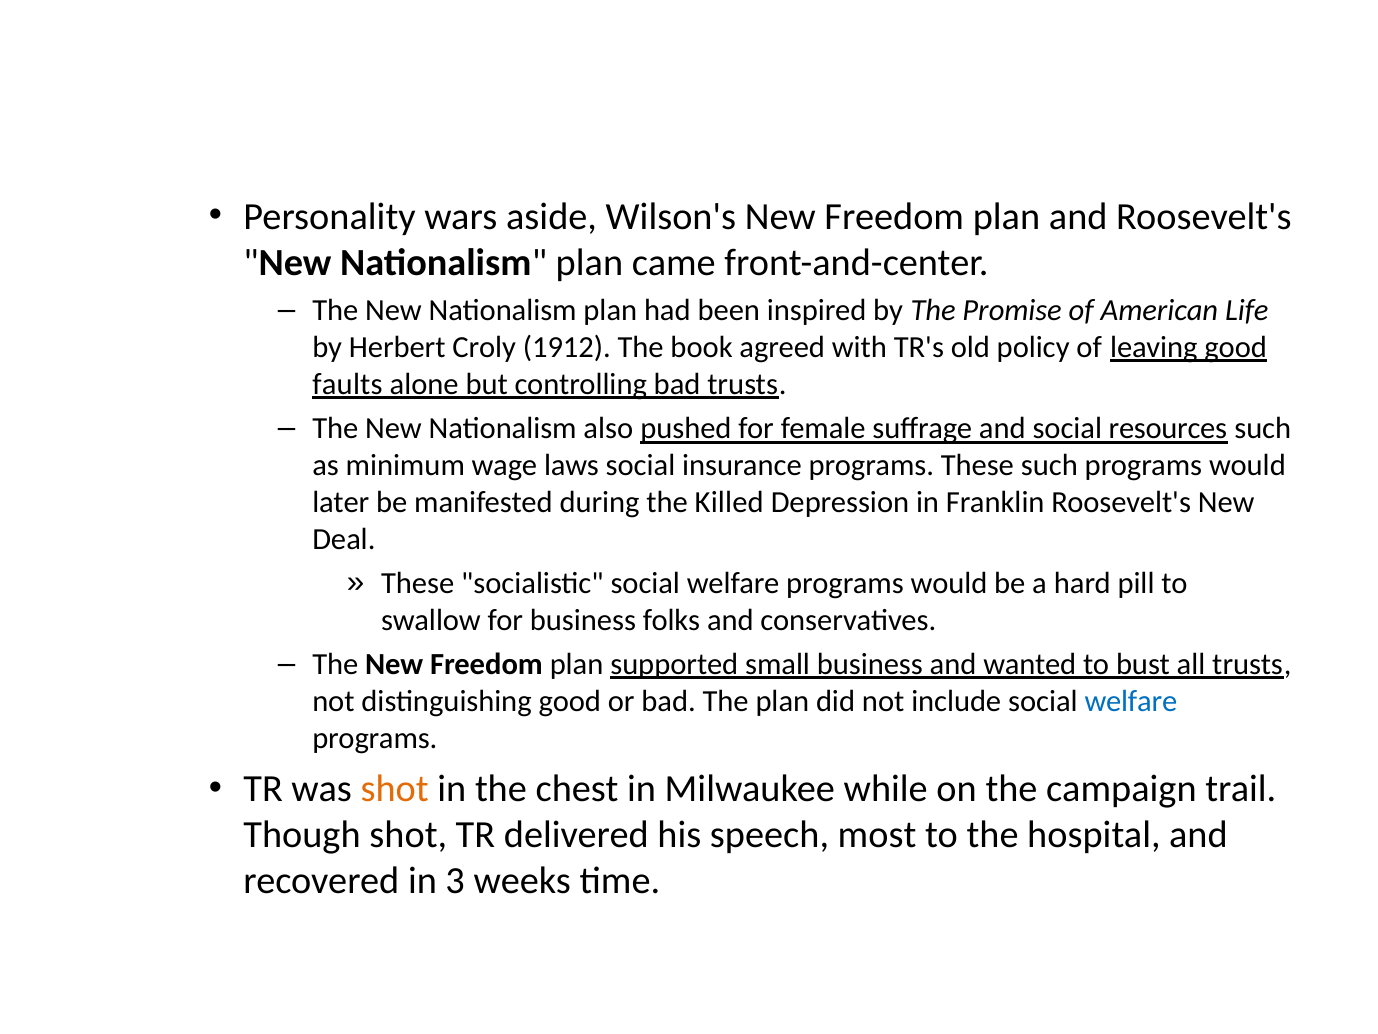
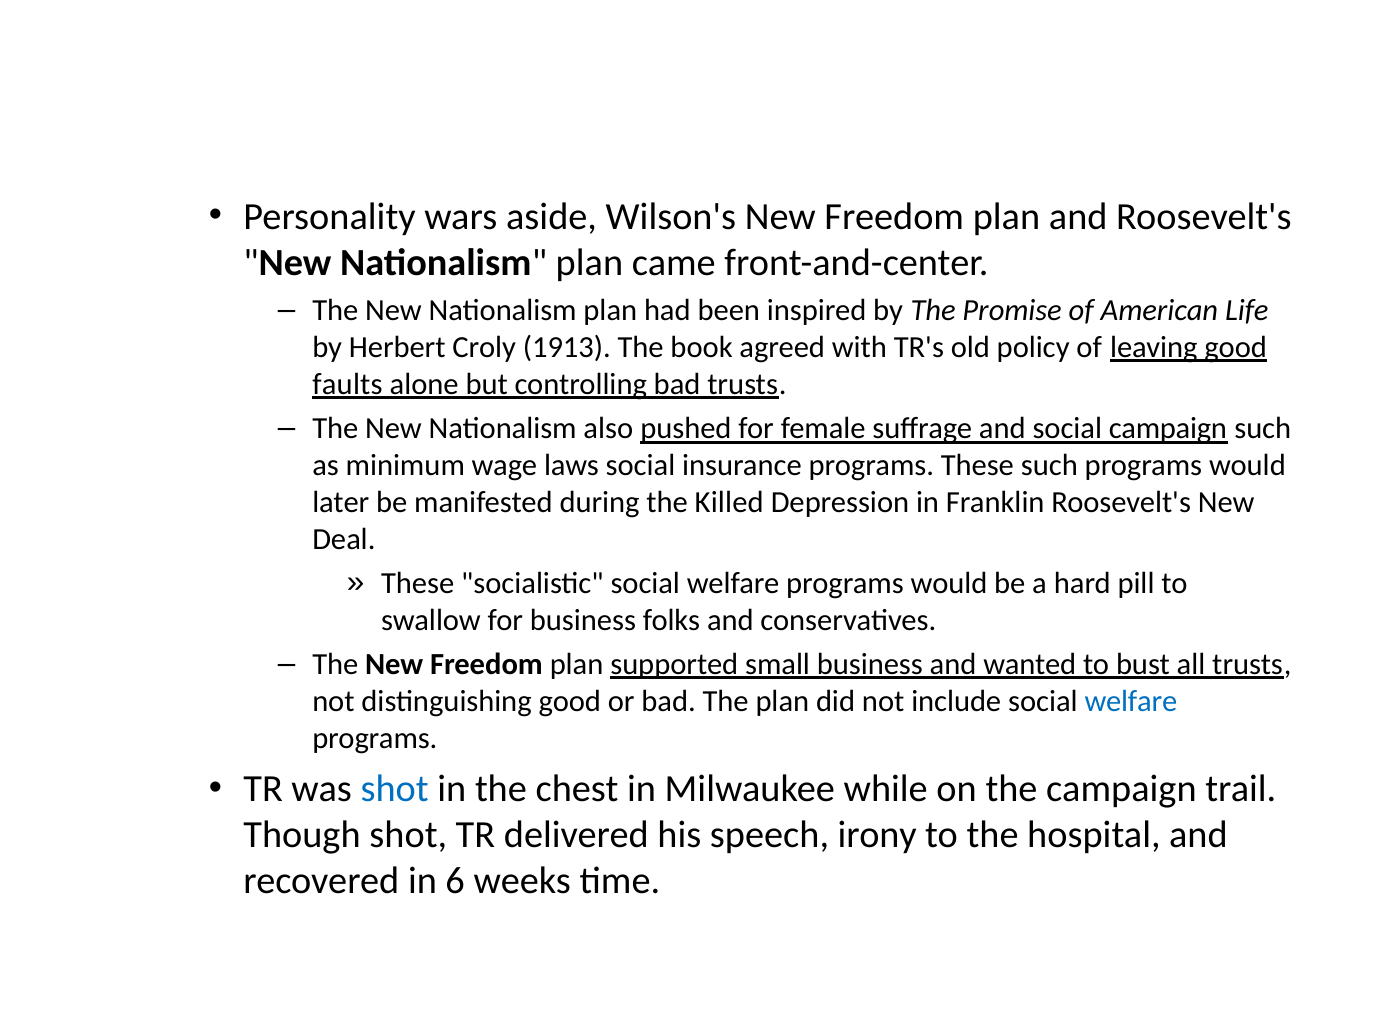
1912: 1912 -> 1913
social resources: resources -> campaign
shot at (395, 789) colour: orange -> blue
most: most -> irony
3: 3 -> 6
